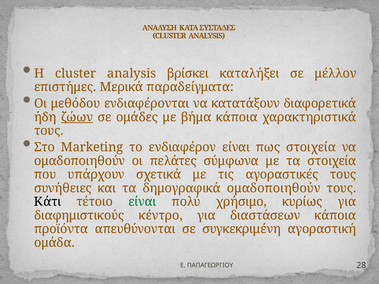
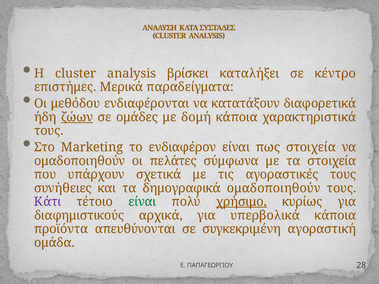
μέλλον: μέλλον -> κέντρο
βήμα: βήμα -> δομή
Κάτι colour: black -> purple
χρήσιμο underline: none -> present
κέντρο: κέντρο -> αρχικά
διαστάσεων: διαστάσεων -> υπερβολικά
